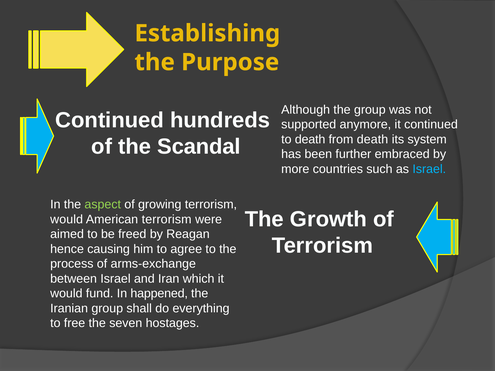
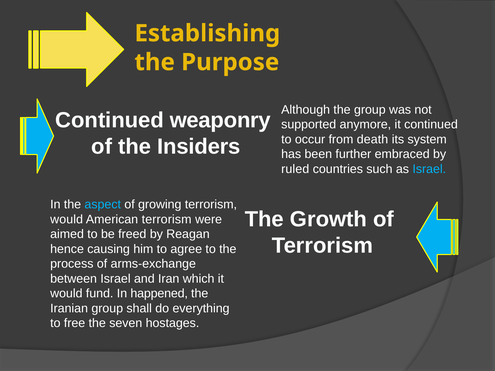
hundreds: hundreds -> weaponry
to death: death -> occur
Scandal: Scandal -> Insiders
more: more -> ruled
aspect colour: light green -> light blue
